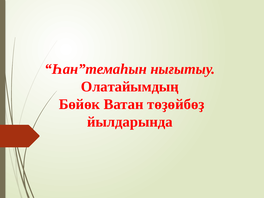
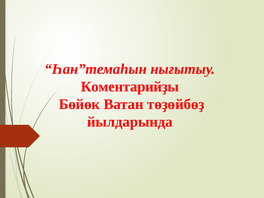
Олатайымдың: Олатайымдың -> Коментарийҙы
